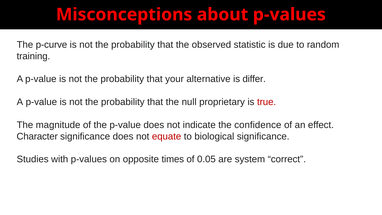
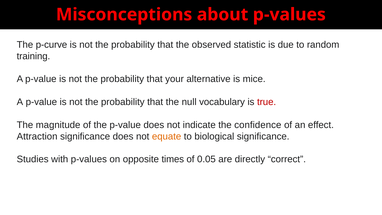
differ: differ -> mice
proprietary: proprietary -> vocabulary
Character: Character -> Attraction
equate colour: red -> orange
system: system -> directly
